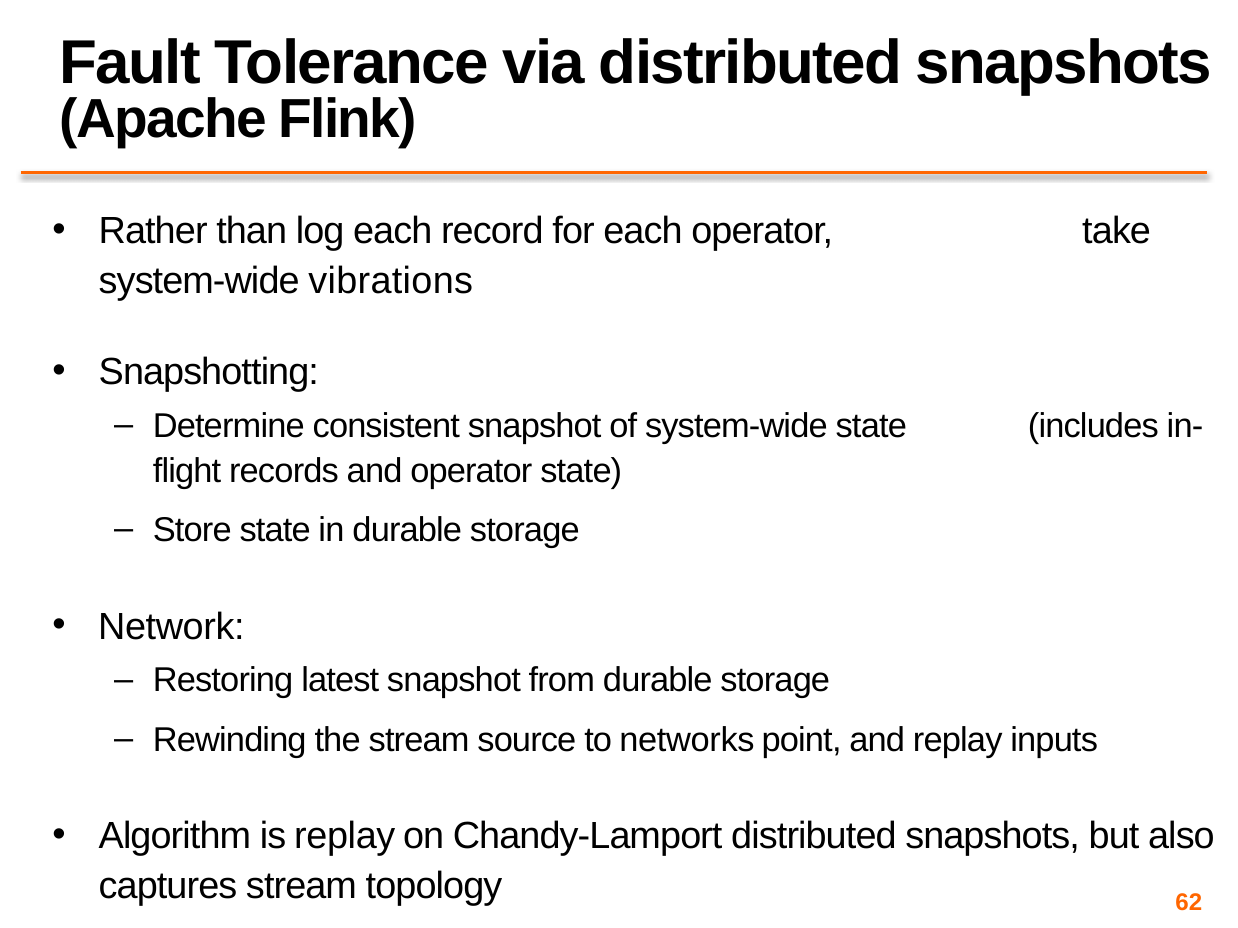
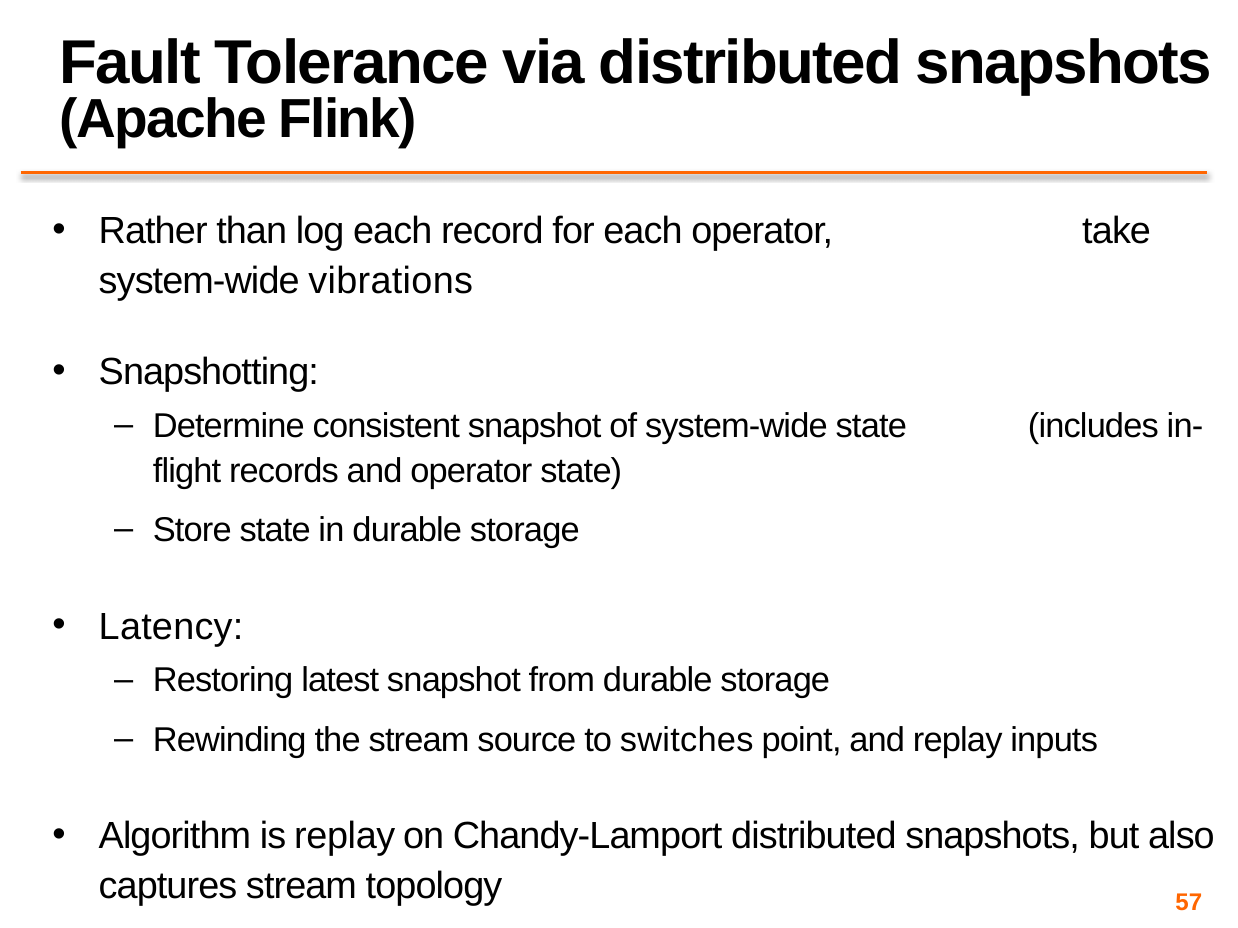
Network: Network -> Latency
networks: networks -> switches
62: 62 -> 57
